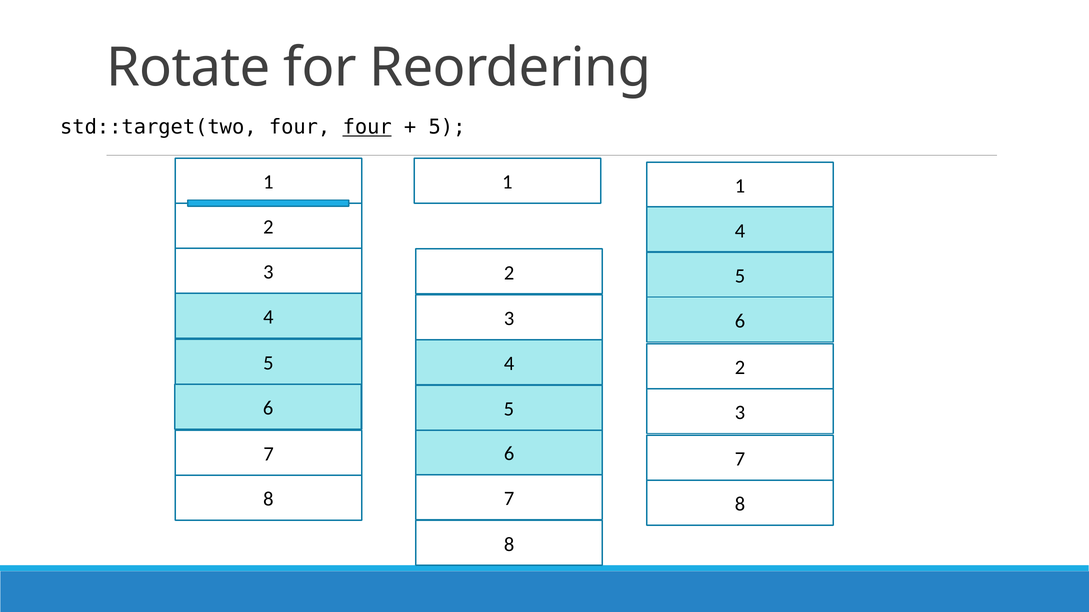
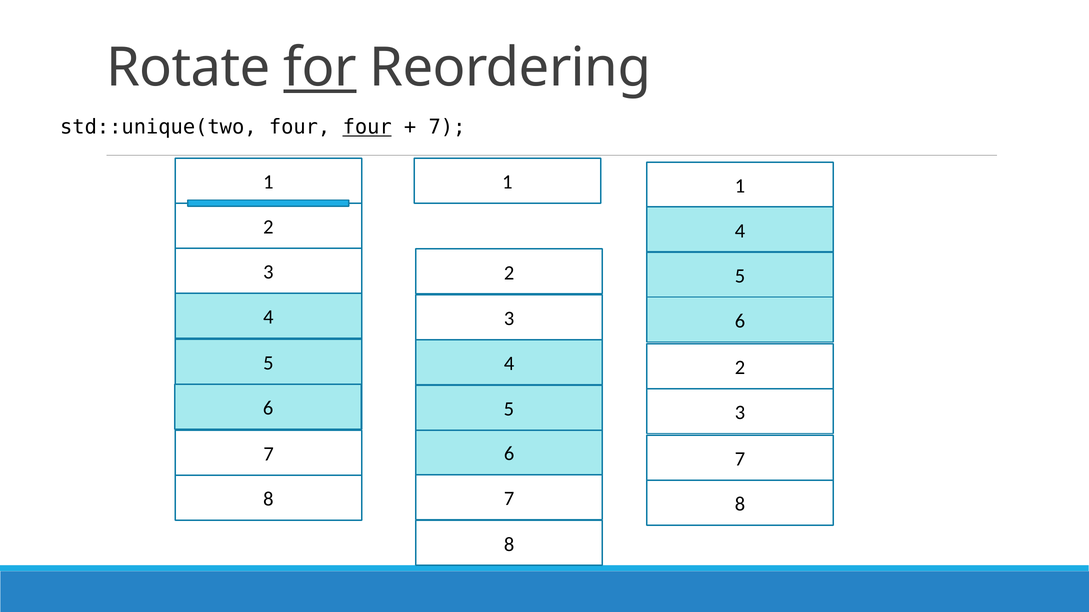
for underline: none -> present
std::target(two: std::target(two -> std::unique(two
5 at (447, 127): 5 -> 7
